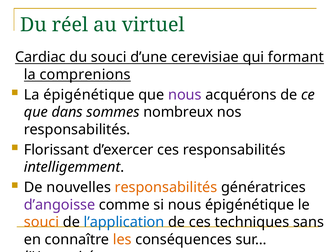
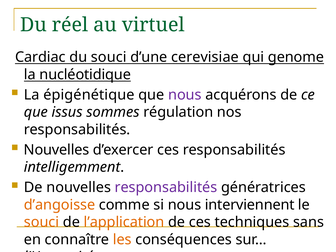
formant: formant -> genome
comprenions: comprenions -> nucléotidique
dans: dans -> issus
nombreux: nombreux -> régulation
Florissant at (56, 150): Florissant -> Nouvelles
responsabilités at (166, 187) colour: orange -> purple
d’angoisse colour: purple -> orange
nous épigénétique: épigénétique -> interviennent
l’application colour: blue -> orange
